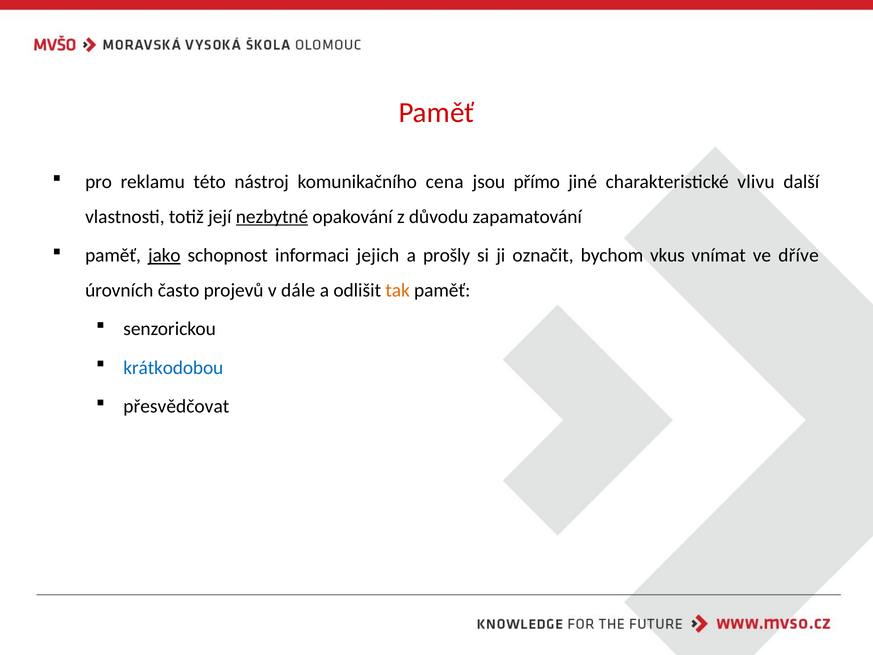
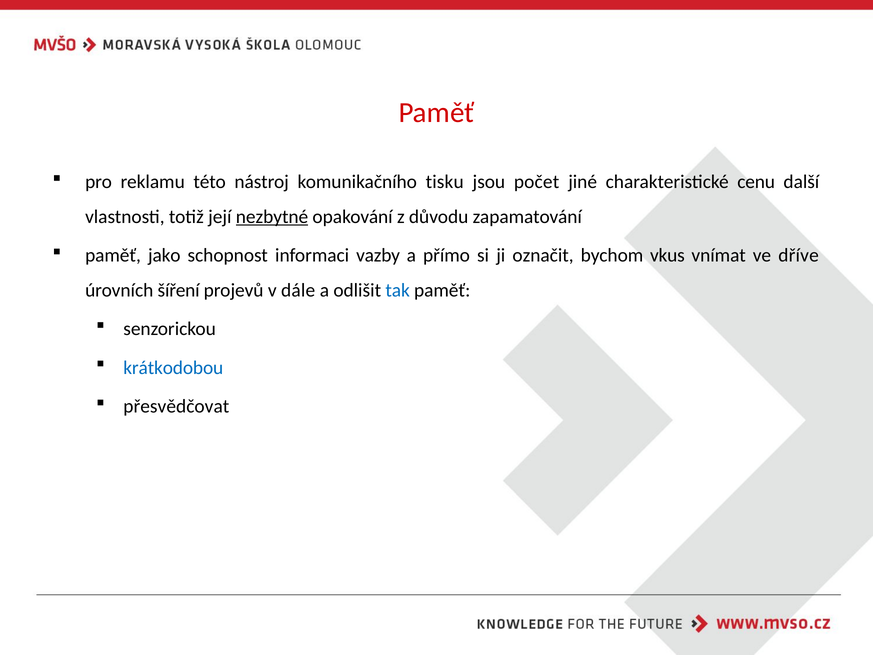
cena: cena -> tisku
přímo: přímo -> počet
vlivu: vlivu -> cenu
jako underline: present -> none
jejich: jejich -> vazby
prošly: prošly -> přímo
často: často -> šíření
tak colour: orange -> blue
